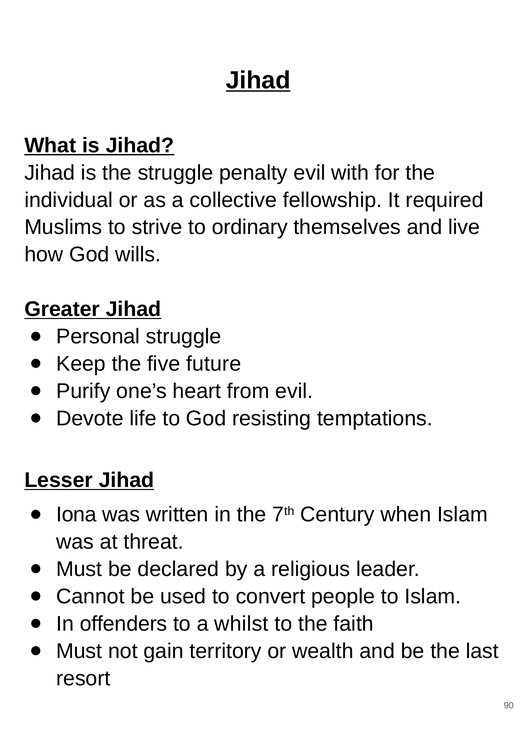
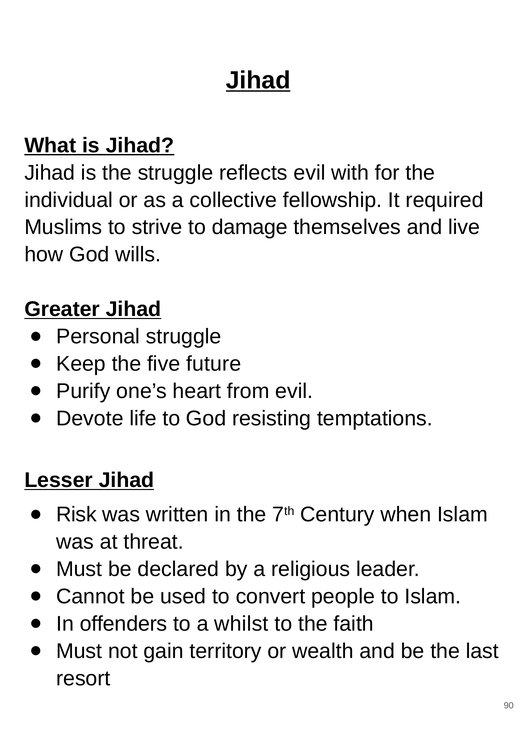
penalty: penalty -> reflects
ordinary: ordinary -> damage
Iona: Iona -> Risk
